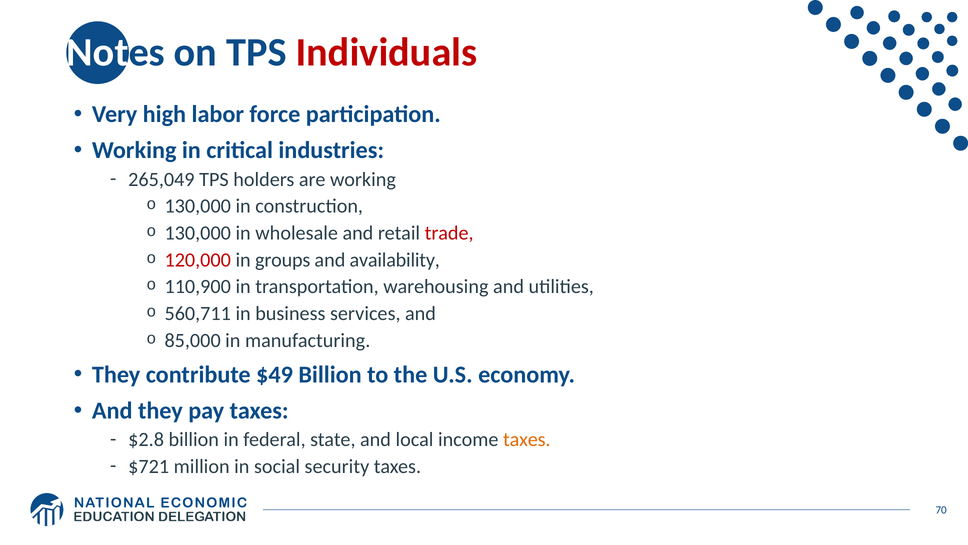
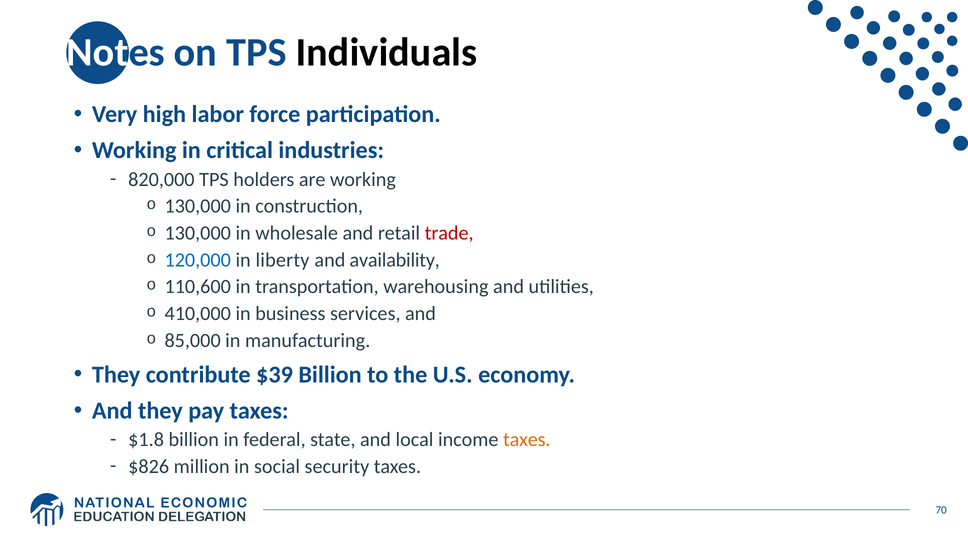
Individuals colour: red -> black
265,049: 265,049 -> 820,000
120,000 colour: red -> blue
groups: groups -> liberty
110,900: 110,900 -> 110,600
560,711: 560,711 -> 410,000
$49: $49 -> $39
$2.8: $2.8 -> $1.8
$721: $721 -> $826
